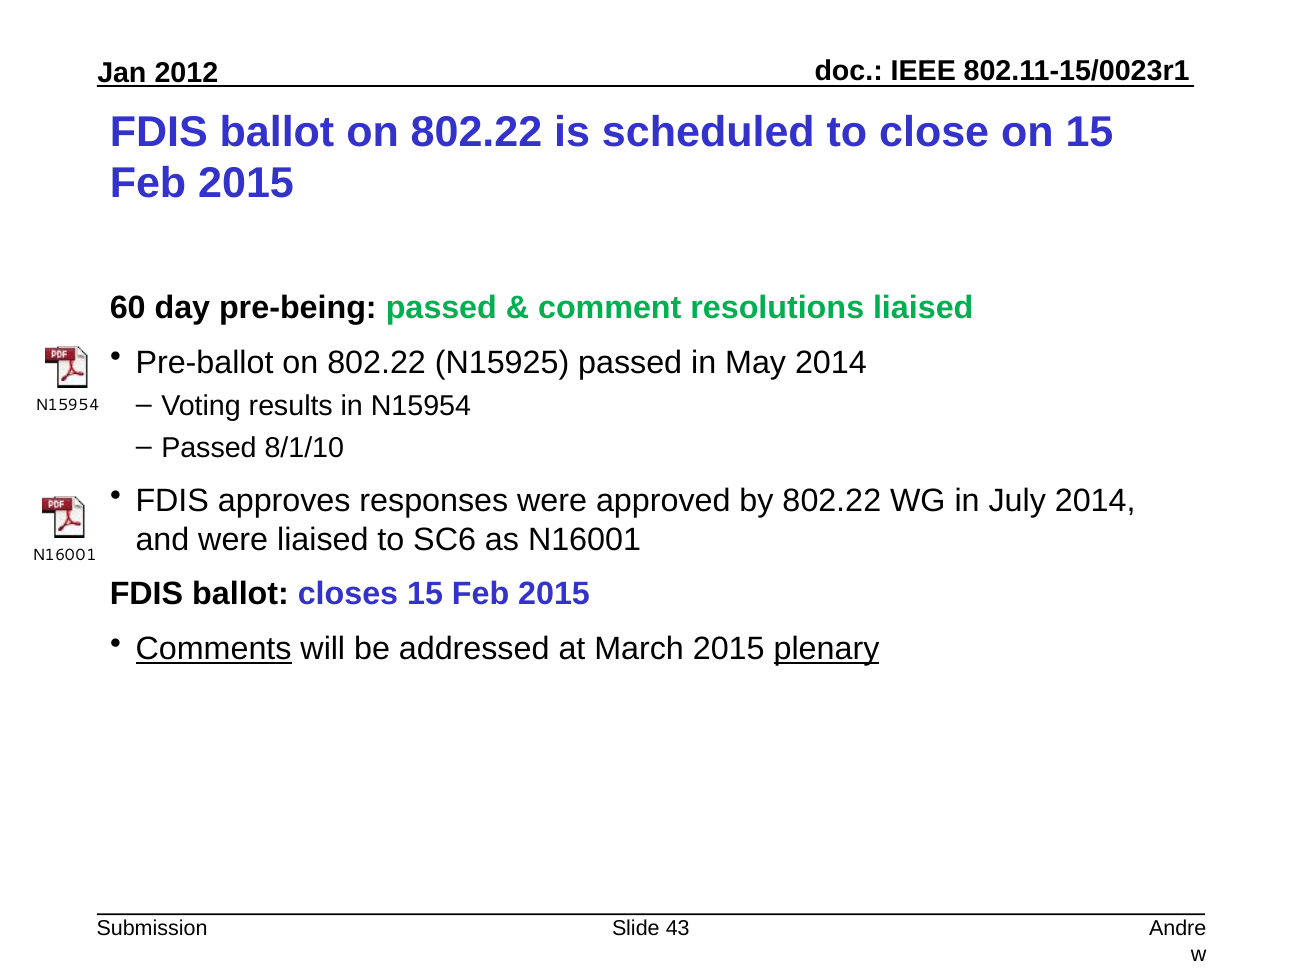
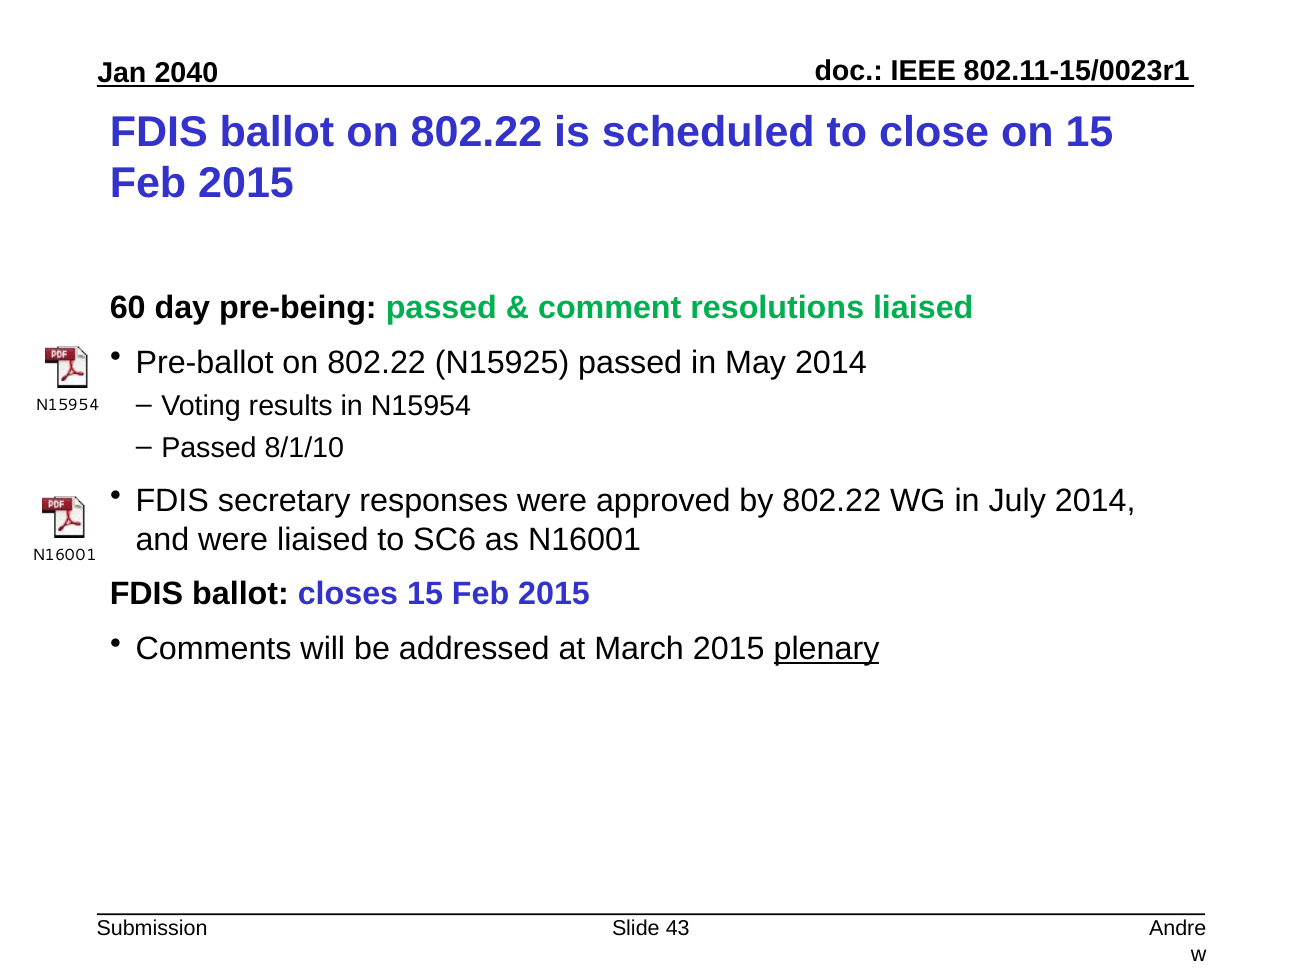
2012: 2012 -> 2040
approves: approves -> secretary
Comments underline: present -> none
